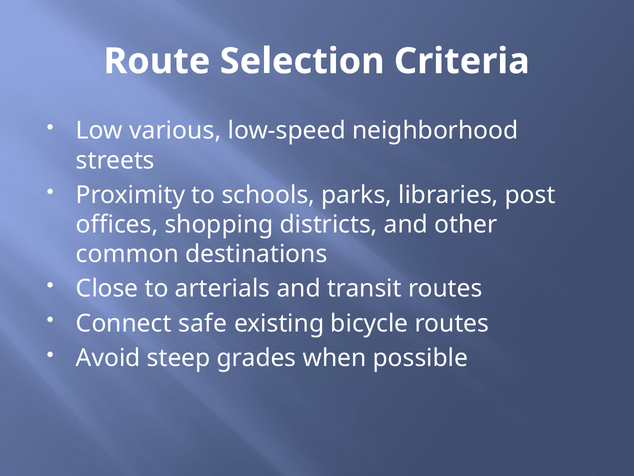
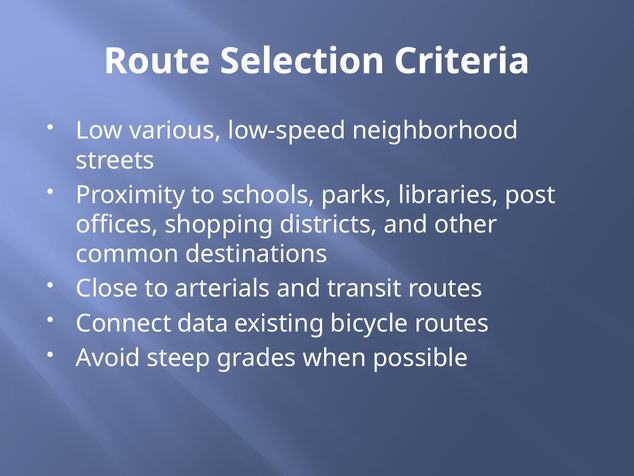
safe: safe -> data
